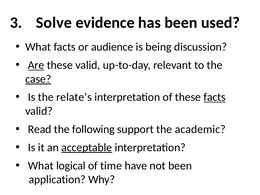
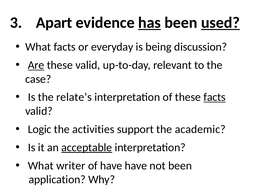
Solve: Solve -> Apart
has underline: none -> present
used underline: none -> present
audience: audience -> everyday
case underline: present -> none
Read: Read -> Logic
following: following -> activities
logical: logical -> writer
of time: time -> have
